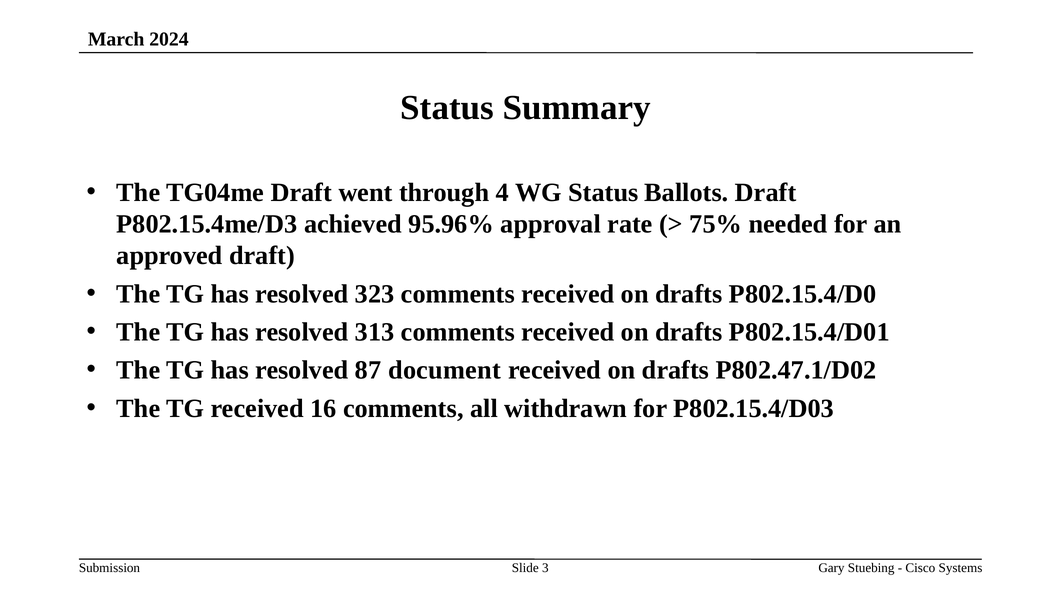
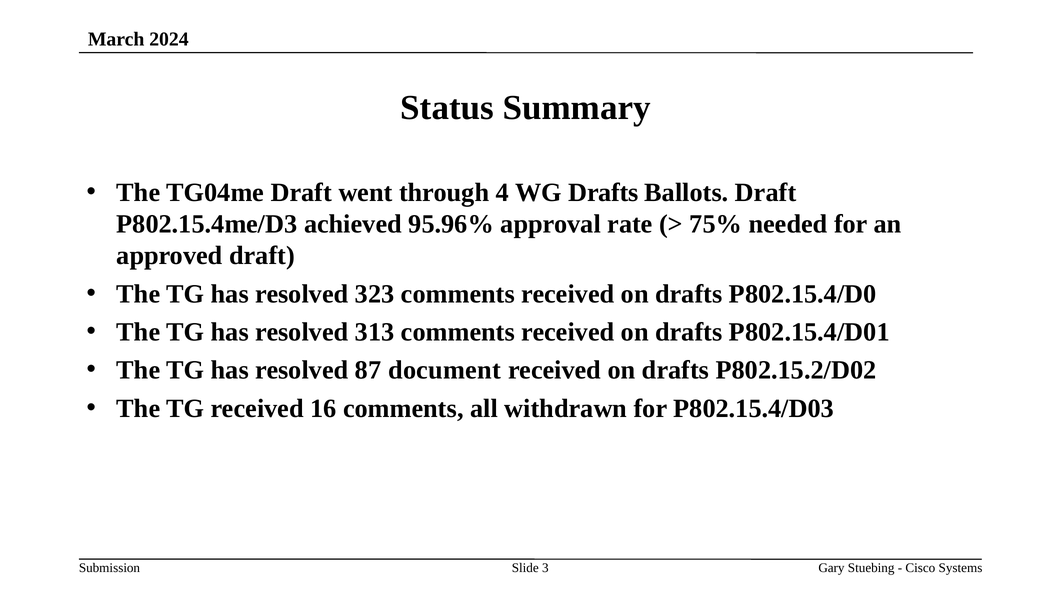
WG Status: Status -> Drafts
P802.47.1/D02: P802.47.1/D02 -> P802.15.2/D02
